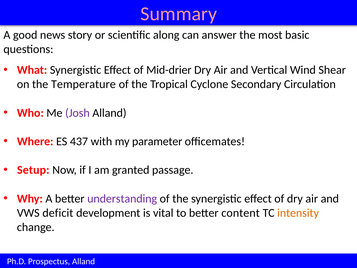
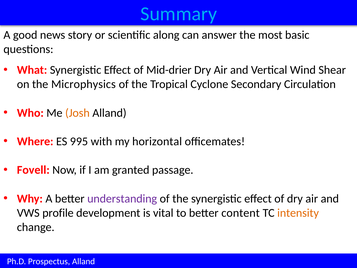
Summary colour: pink -> light blue
Temperature: Temperature -> Microphysics
Josh colour: purple -> orange
437: 437 -> 995
parameter: parameter -> horizontal
Setup: Setup -> Fovell
deficit: deficit -> profile
